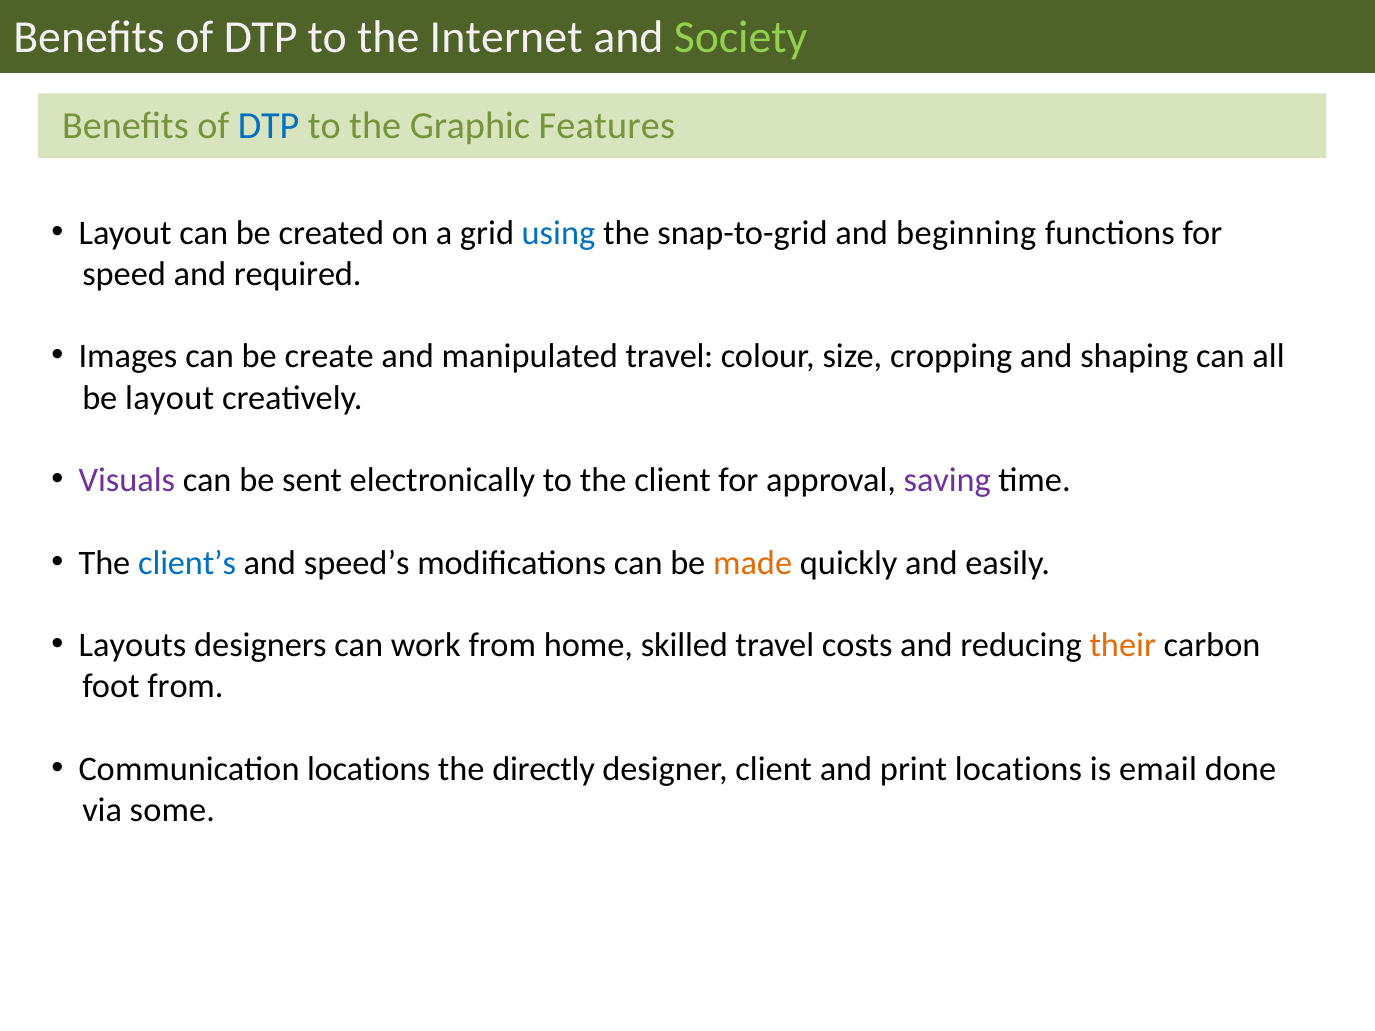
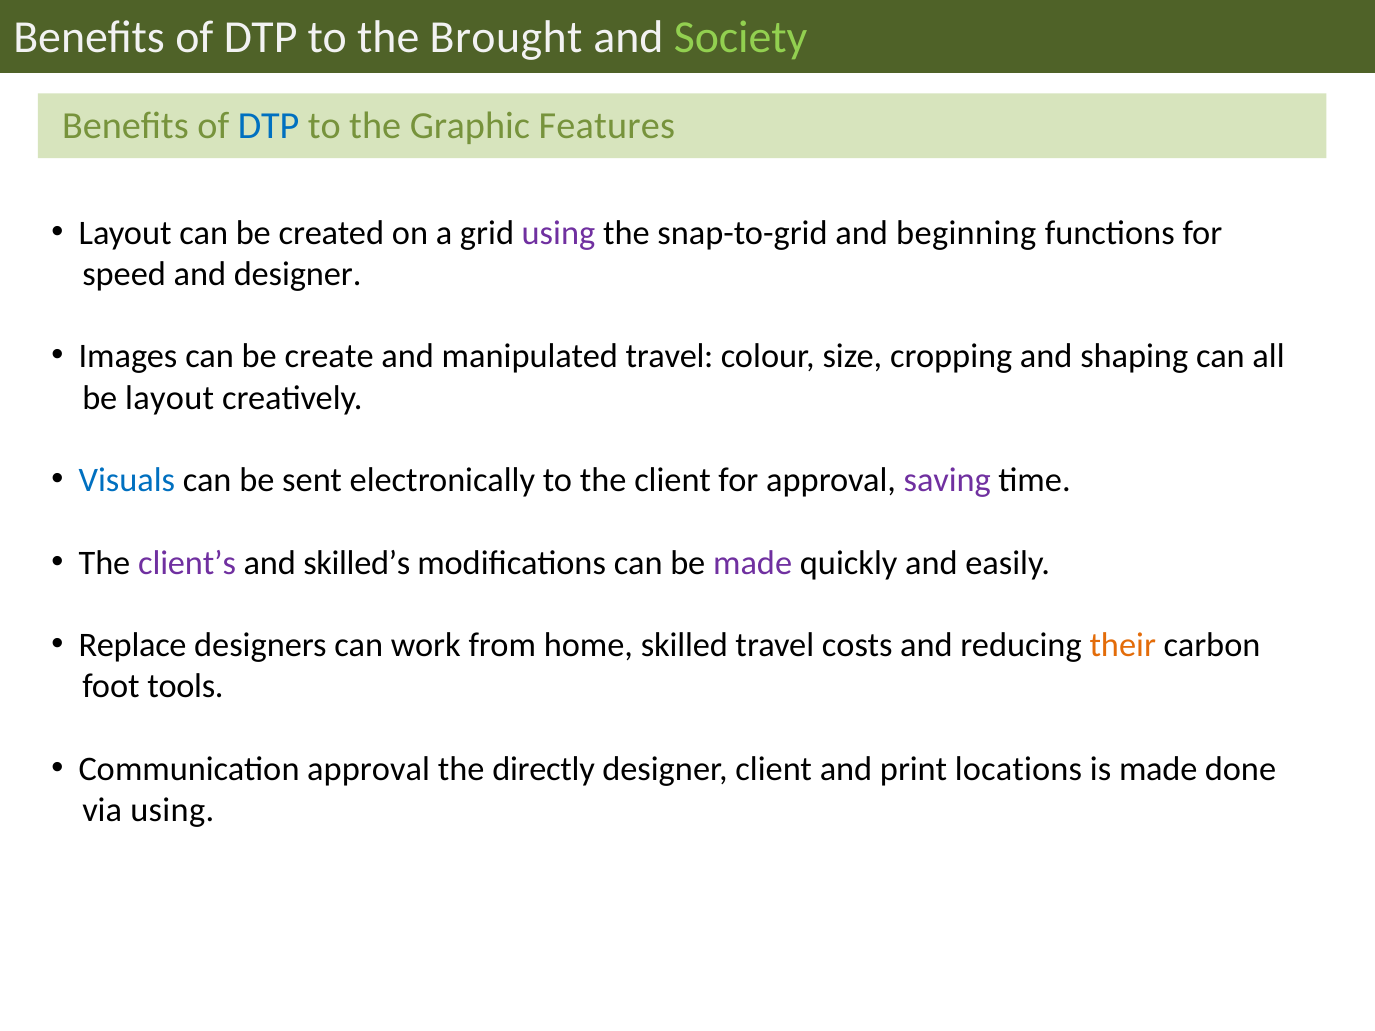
Internet: Internet -> Brought
using at (558, 233) colour: blue -> purple
and required: required -> designer
Visuals colour: purple -> blue
client’s colour: blue -> purple
speed’s: speed’s -> skilled’s
made at (753, 563) colour: orange -> purple
Layouts: Layouts -> Replace
foot from: from -> tools
Communication locations: locations -> approval
is email: email -> made
via some: some -> using
